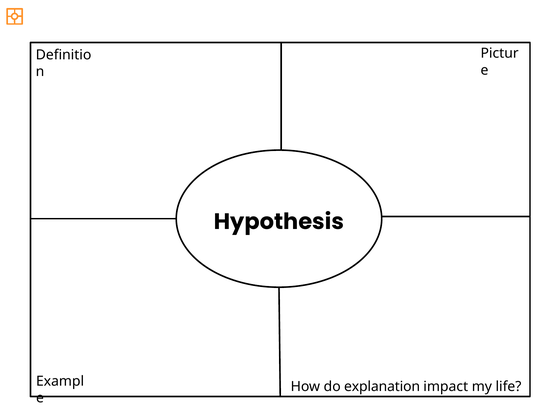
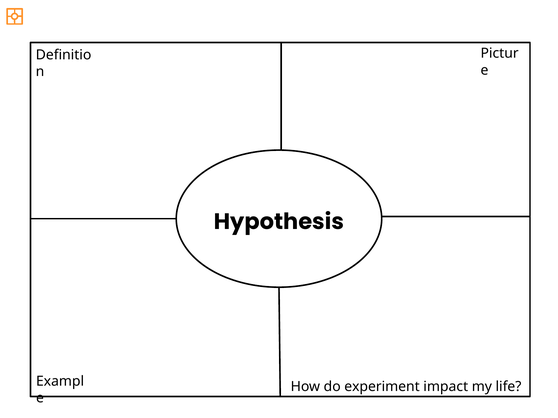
explanation: explanation -> experiment
